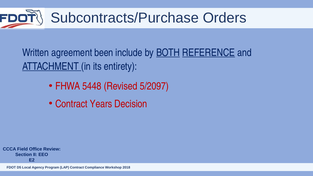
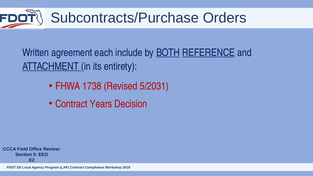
been: been -> each
5448: 5448 -> 1738
5/2097: 5/2097 -> 5/2031
